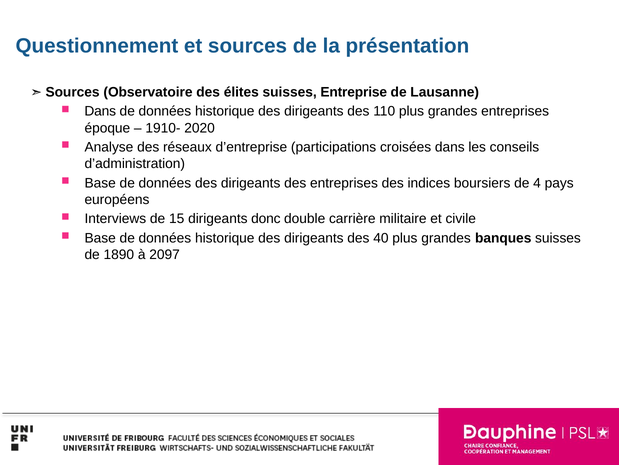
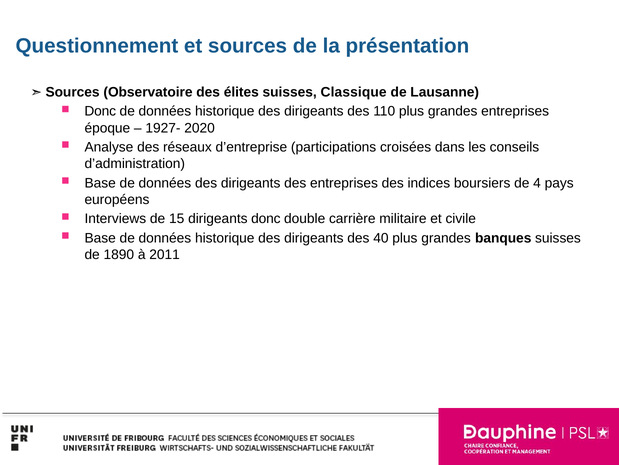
Entreprise: Entreprise -> Classique
Dans at (100, 111): Dans -> Donc
1910-: 1910- -> 1927-
2097: 2097 -> 2011
